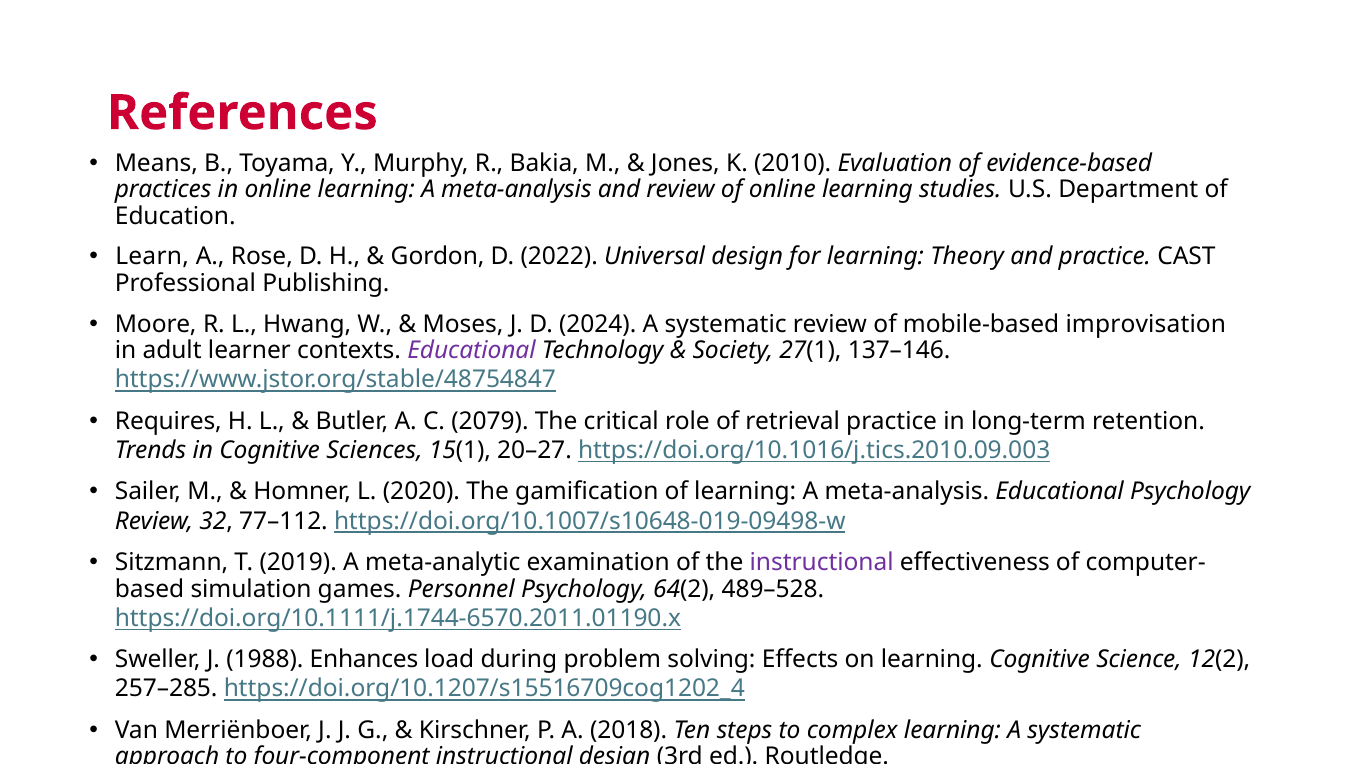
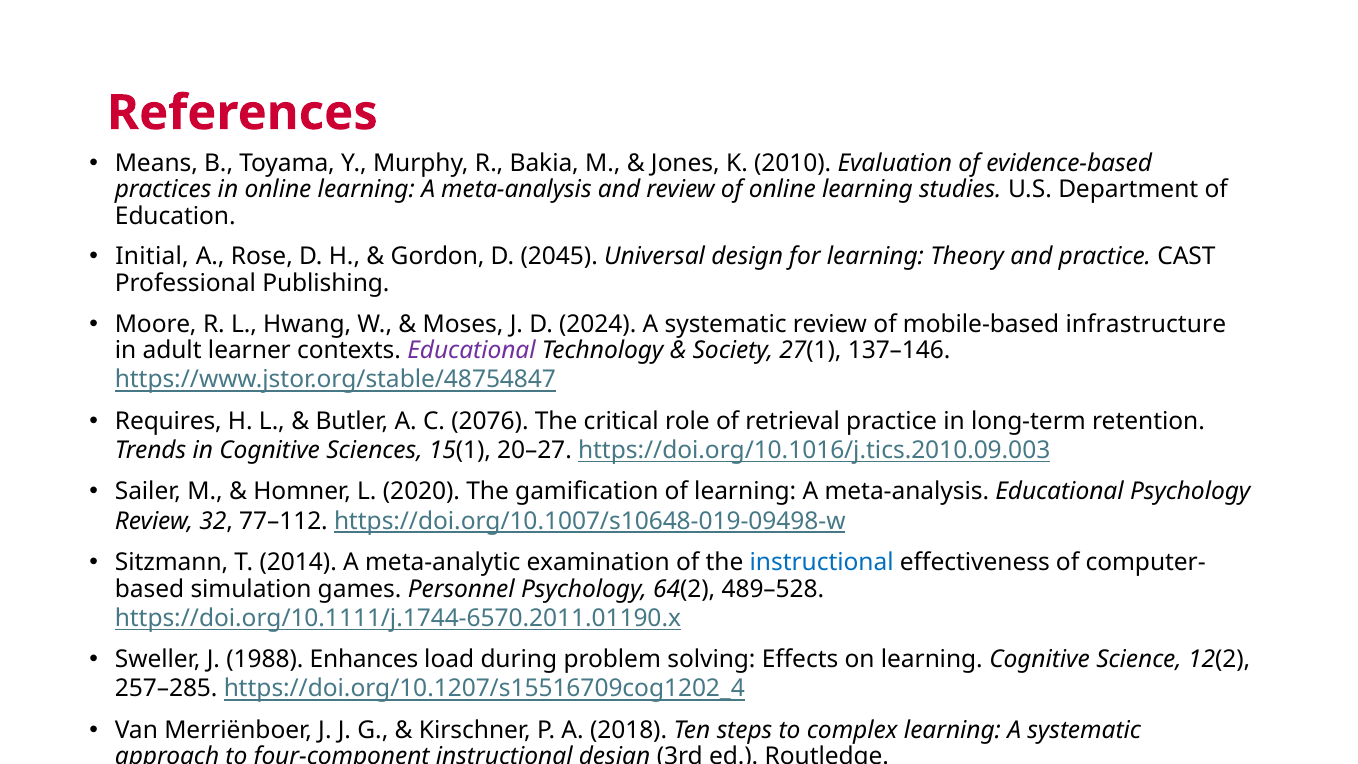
Learn: Learn -> Initial
2022: 2022 -> 2045
improvisation: improvisation -> infrastructure
2079: 2079 -> 2076
2019: 2019 -> 2014
instructional at (822, 562) colour: purple -> blue
